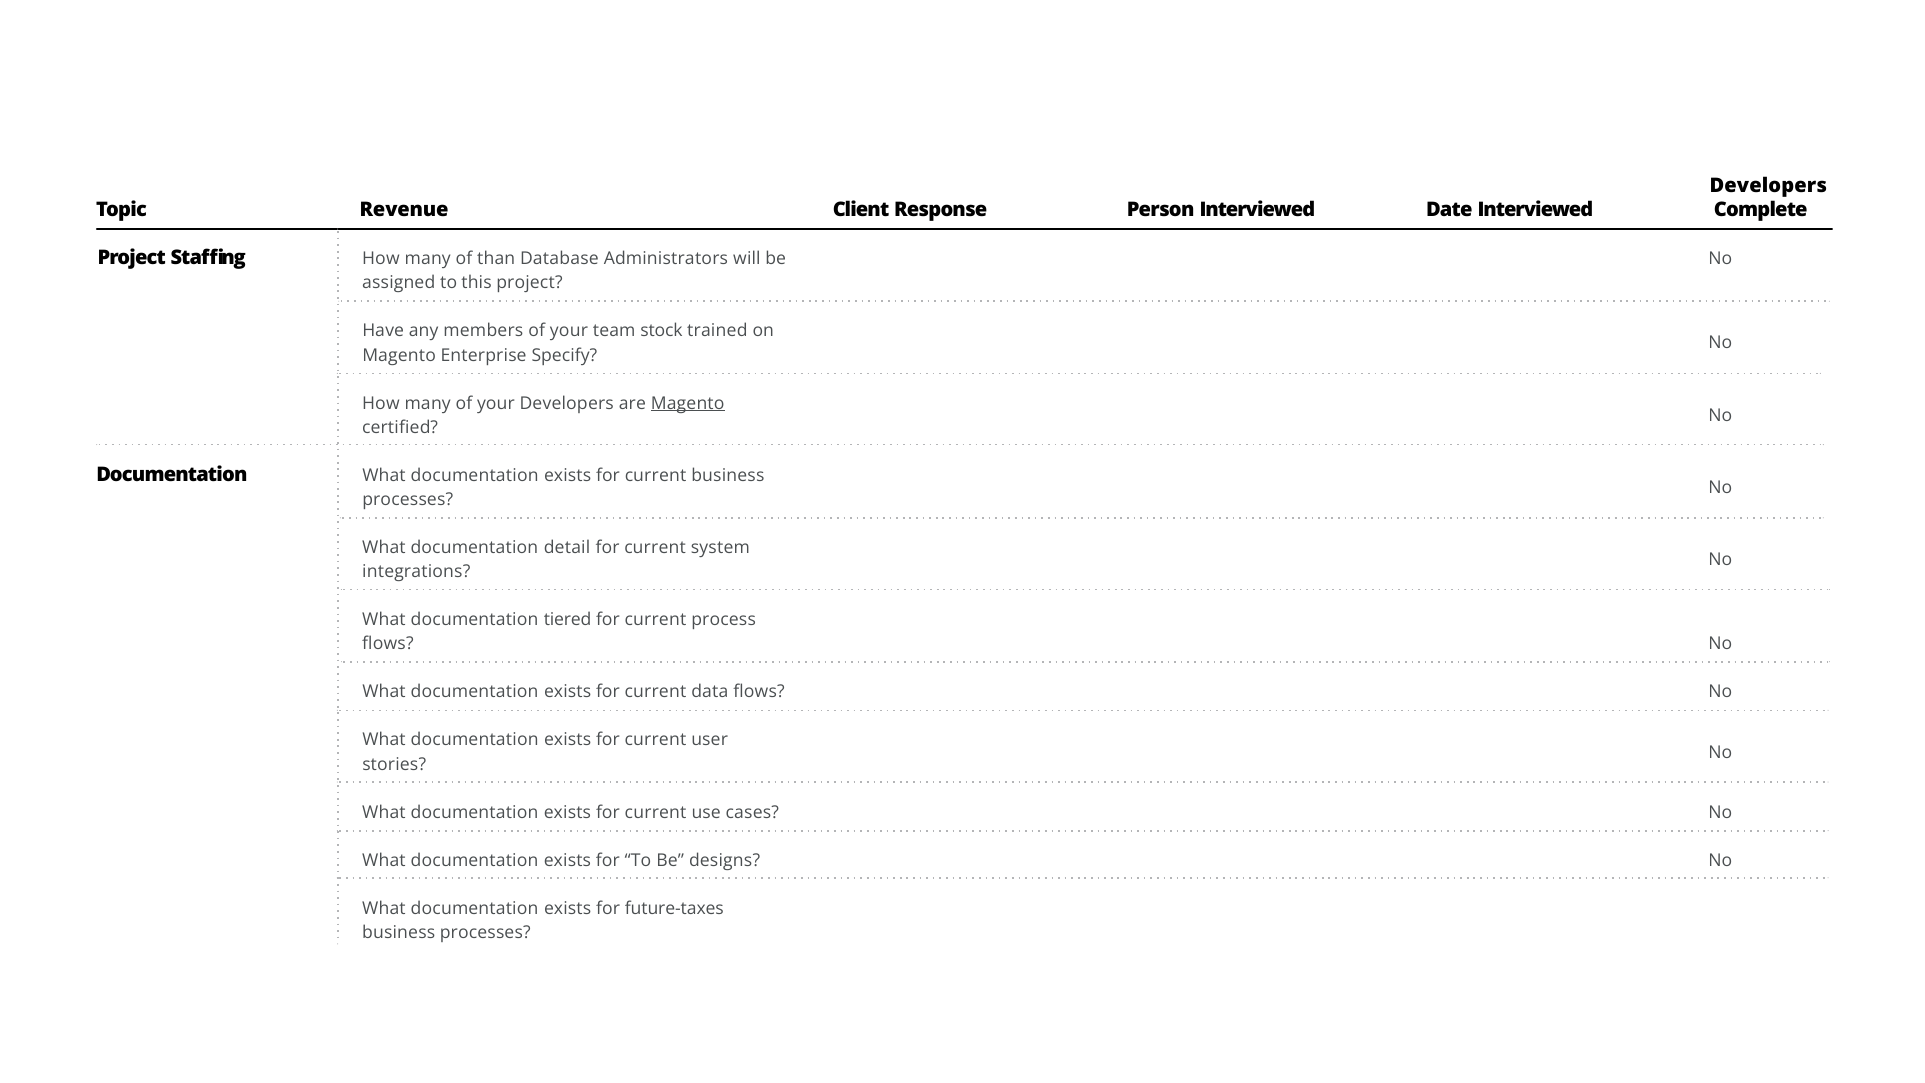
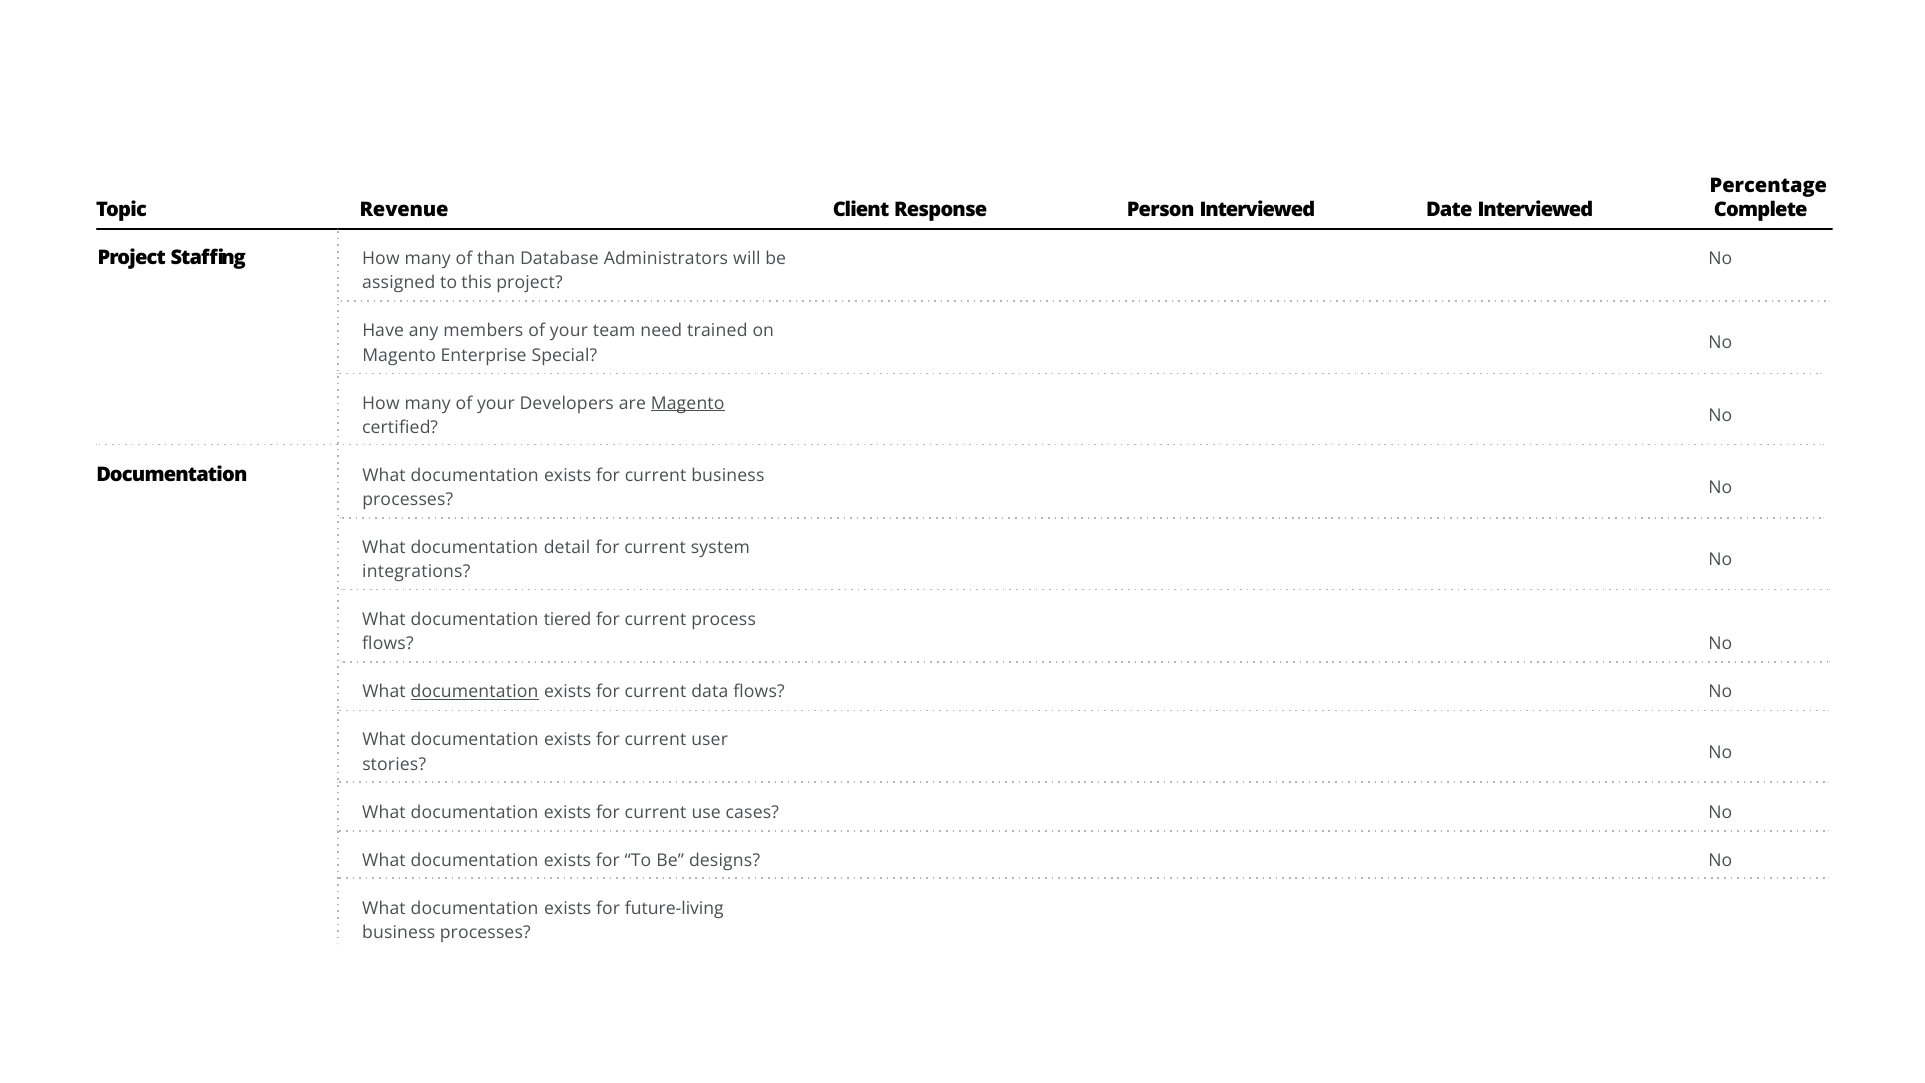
Developers at (1768, 186): Developers -> Percentage
stock: stock -> need
Specify: Specify -> Special
documentation at (475, 692) underline: none -> present
future-taxes: future-taxes -> future-living
